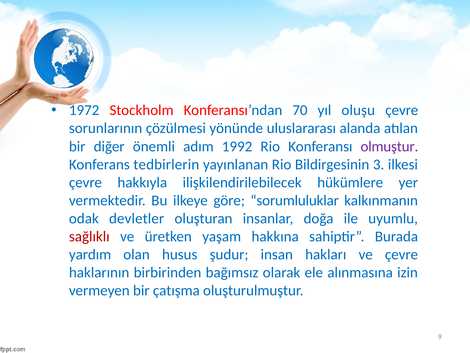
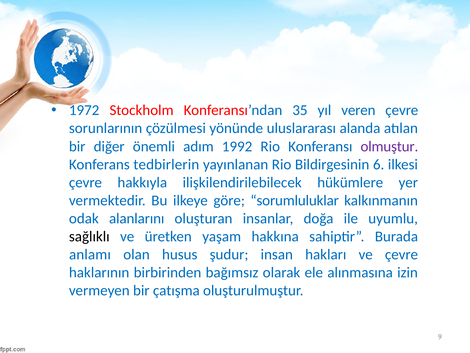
70: 70 -> 35
oluşu: oluşu -> veren
3: 3 -> 6
devletler: devletler -> alanlarını
sağlıklı colour: red -> black
yardım: yardım -> anlamı
